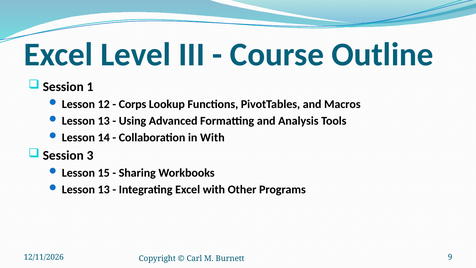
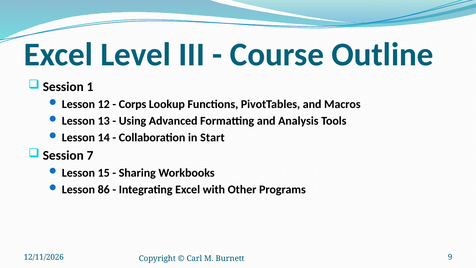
in With: With -> Start
3: 3 -> 7
13 at (104, 189): 13 -> 86
